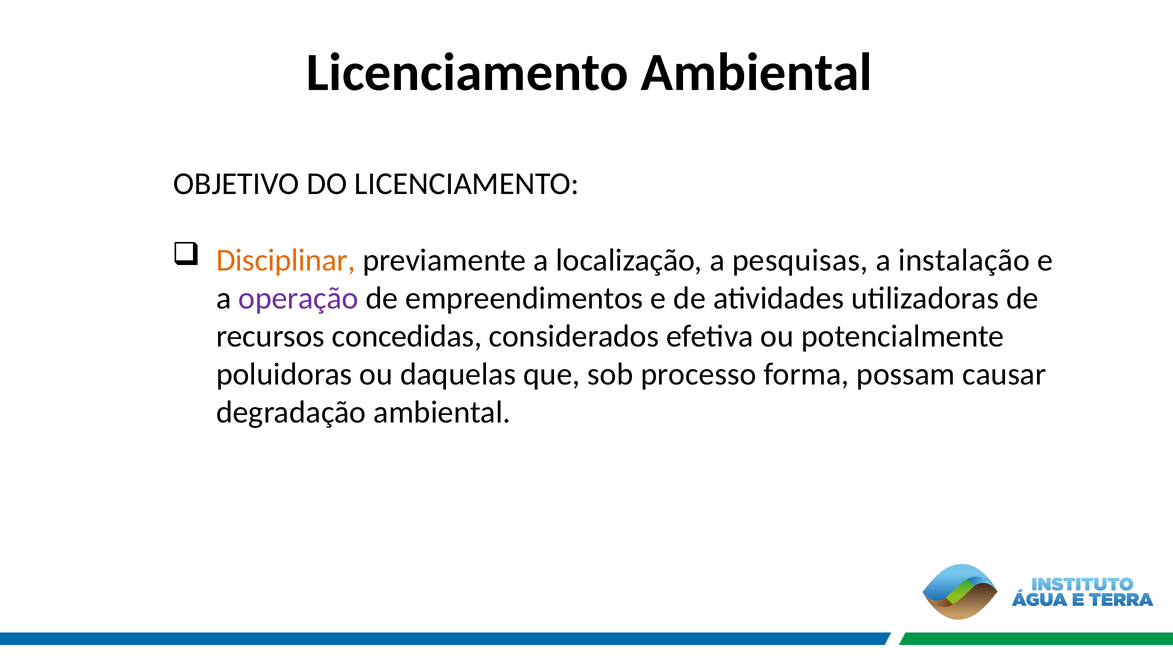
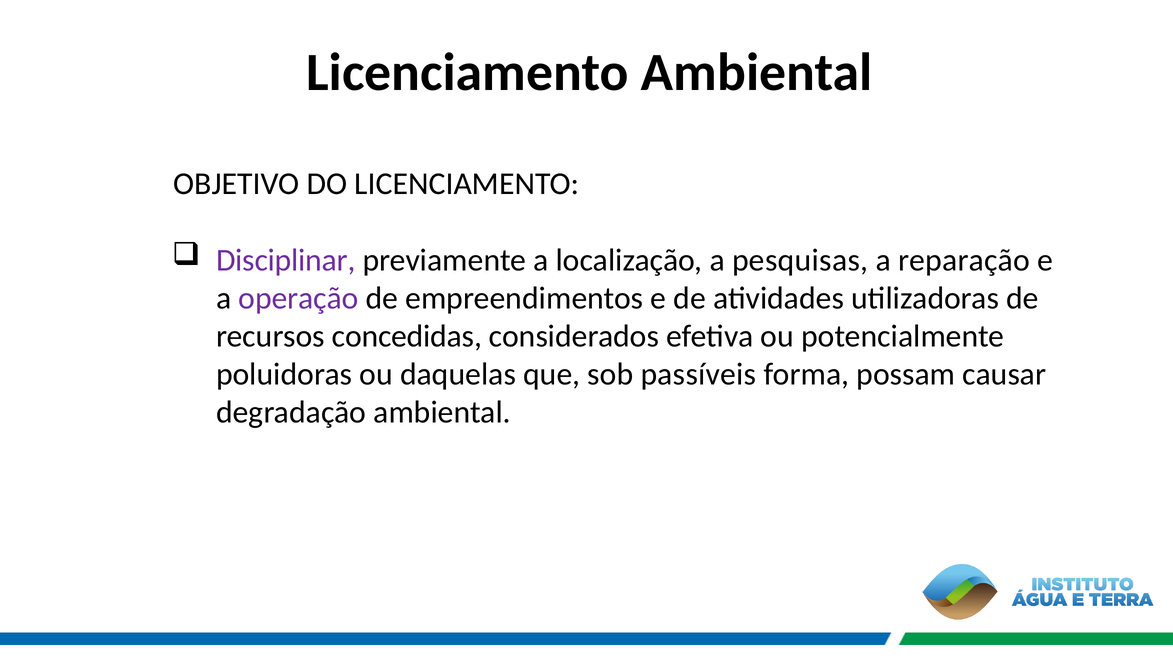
Disciplinar colour: orange -> purple
instalação: instalação -> reparação
processo: processo -> passíveis
